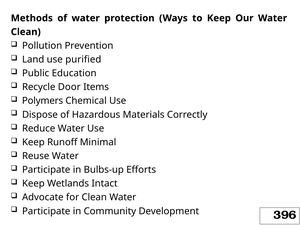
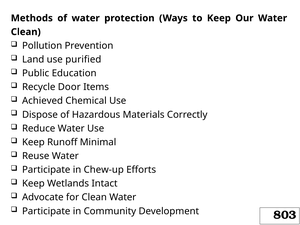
Polymers: Polymers -> Achieved
Bulbs-up: Bulbs-up -> Chew-up
396: 396 -> 803
